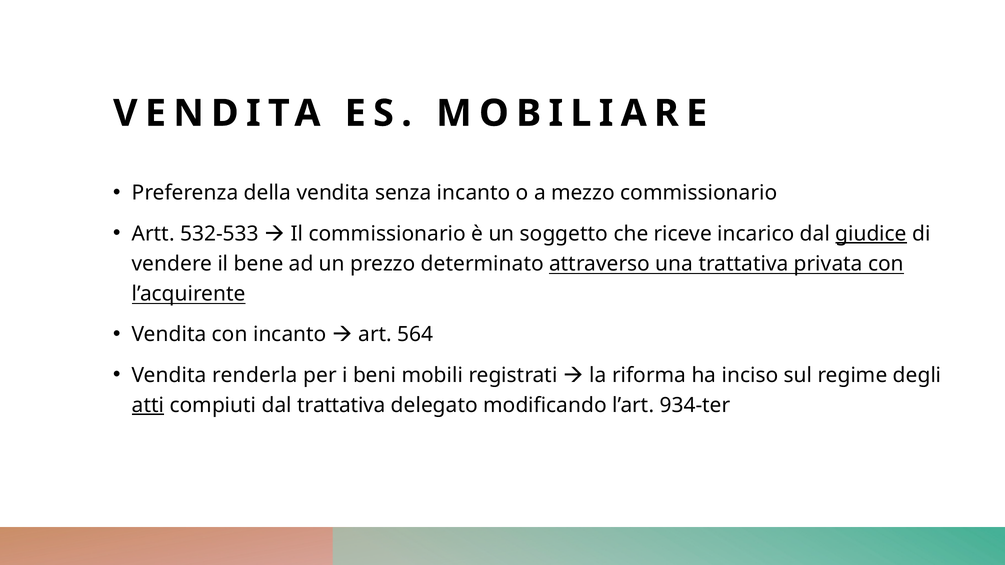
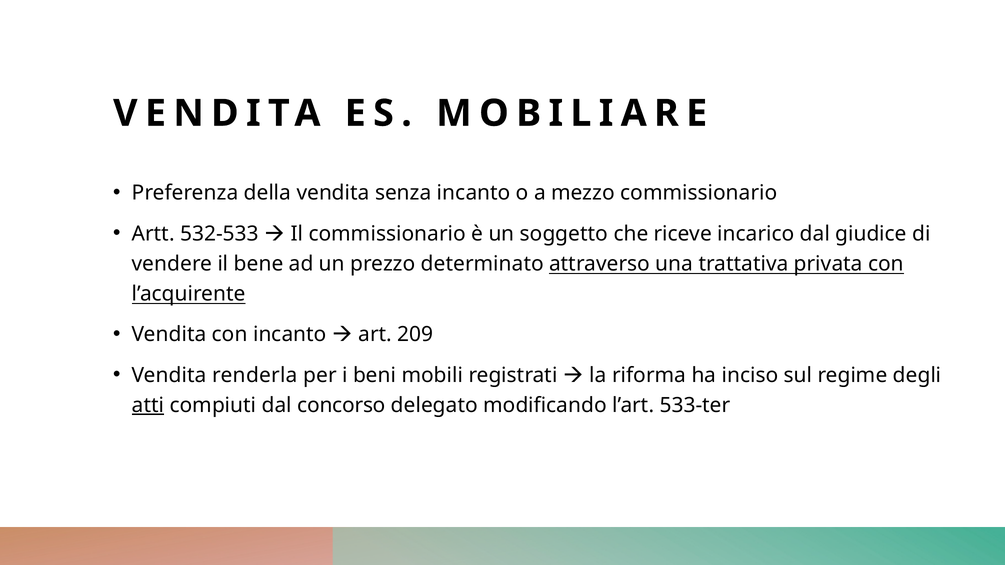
giudice underline: present -> none
564: 564 -> 209
dal trattativa: trattativa -> concorso
934-ter: 934-ter -> 533-ter
